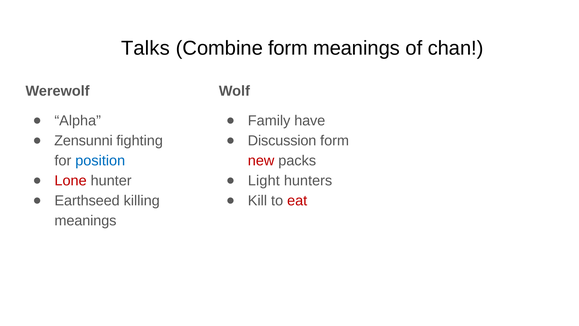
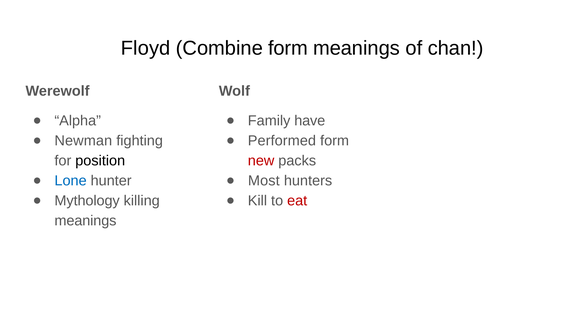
Talks: Talks -> Floyd
Zensunni: Zensunni -> Newman
Discussion: Discussion -> Performed
position colour: blue -> black
Lone colour: red -> blue
Light: Light -> Most
Earthseed: Earthseed -> Mythology
